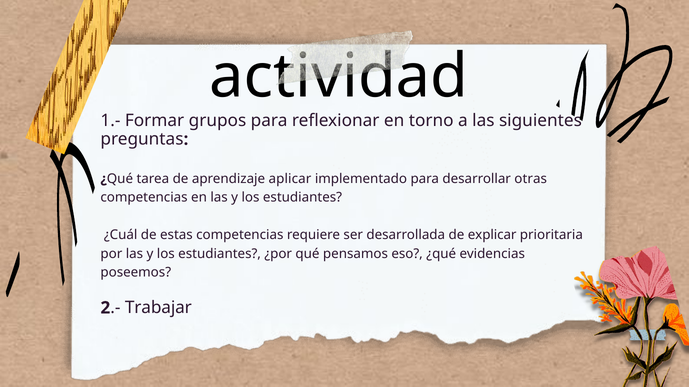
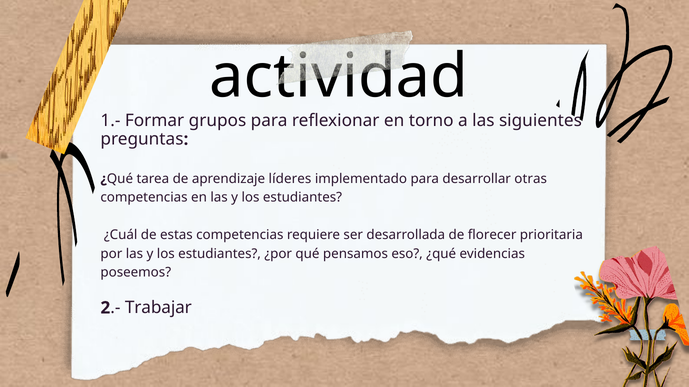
aplicar: aplicar -> líderes
explicar: explicar -> florecer
